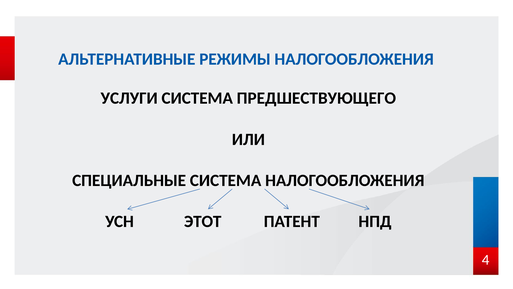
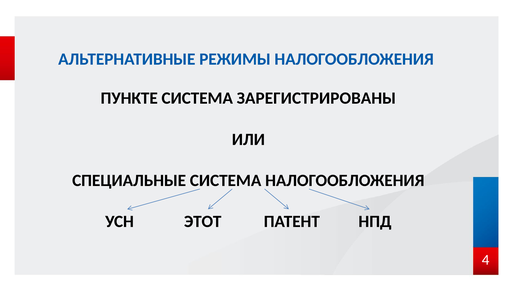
УСЛУГИ: УСЛУГИ -> ПУНКТЕ
ПРЕДШЕСТВУЮЩЕГО: ПРЕДШЕСТВУЮЩЕГО -> ЗАРЕГИСТРИРОВАНЫ
